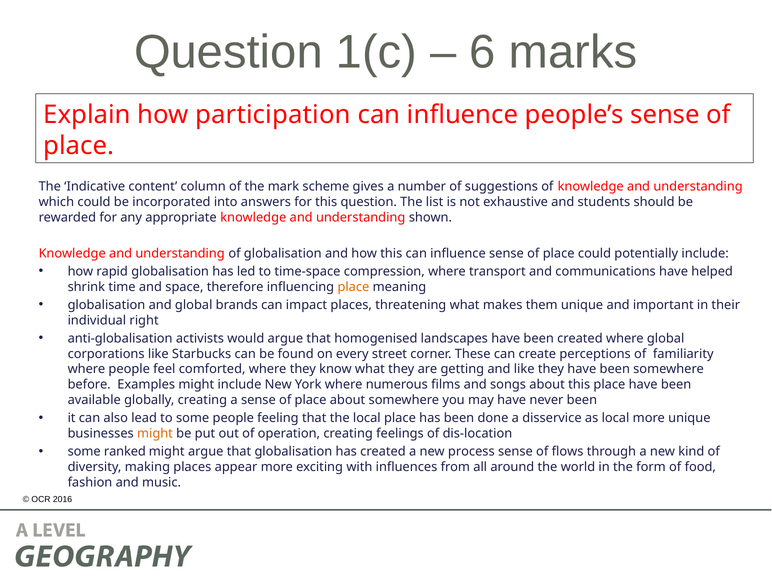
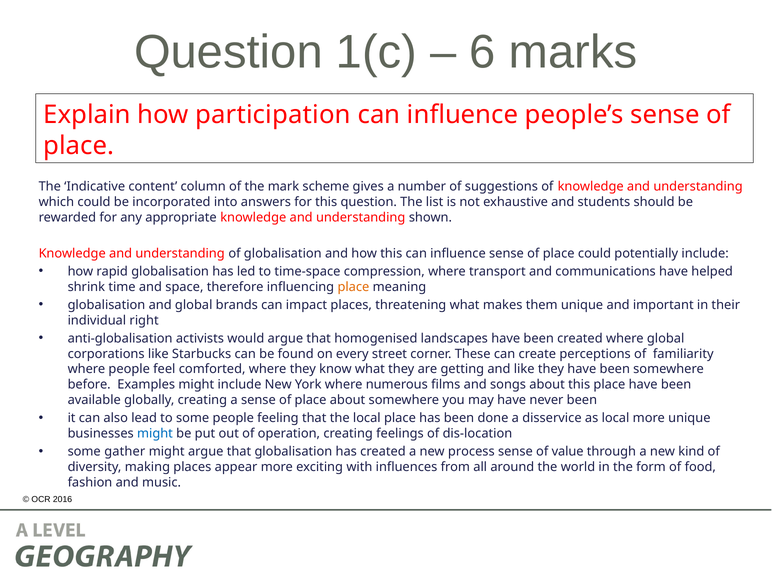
might at (155, 434) colour: orange -> blue
ranked: ranked -> gather
flows: flows -> value
